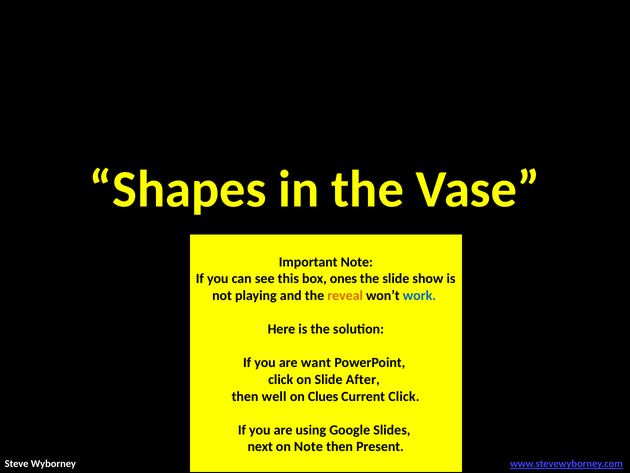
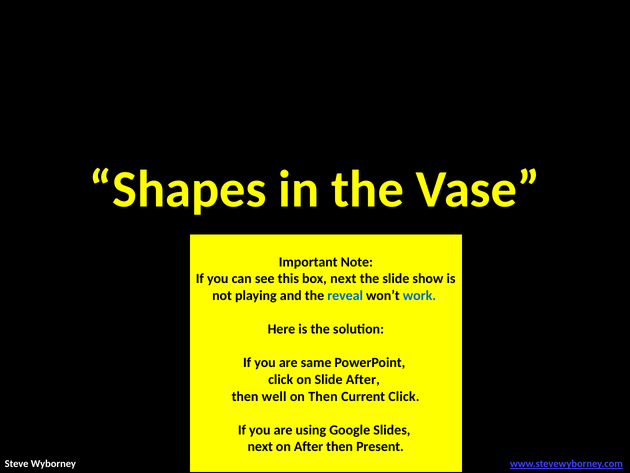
box ones: ones -> next
reveal colour: orange -> blue
want: want -> same
on Clues: Clues -> Then
on Note: Note -> After
